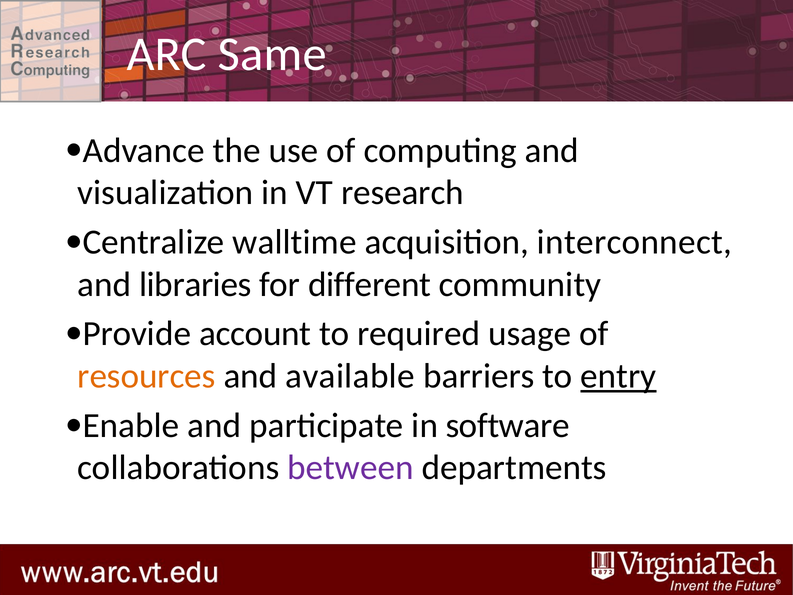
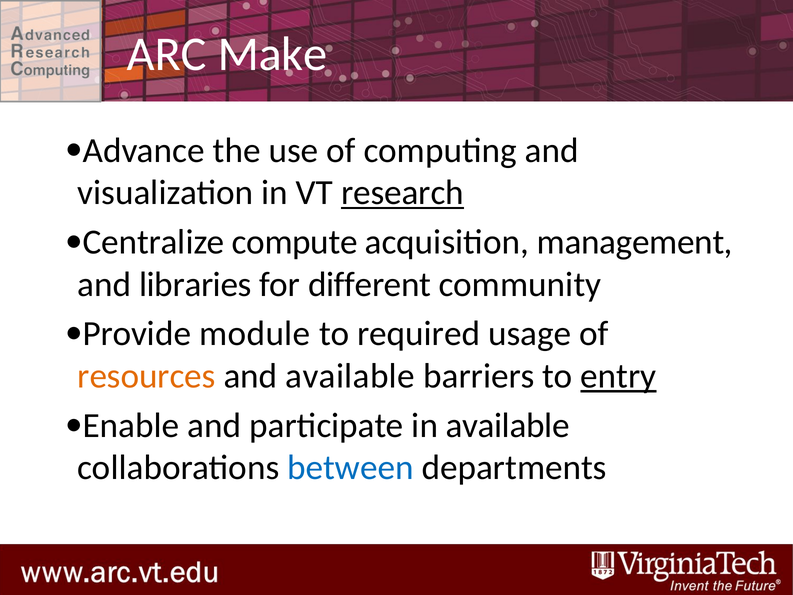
Same: Same -> Make
research underline: none -> present
walltime: walltime -> compute
interconnect: interconnect -> management
account: account -> module
in software: software -> available
between colour: purple -> blue
